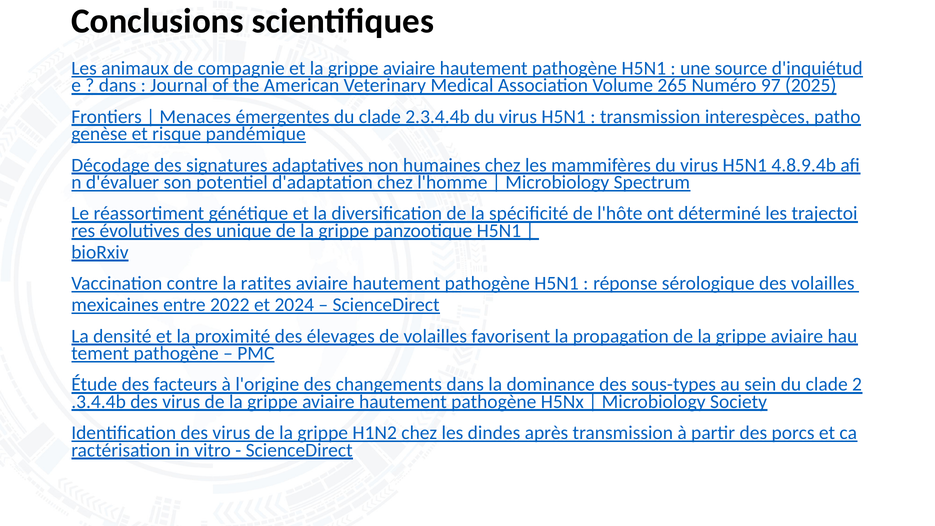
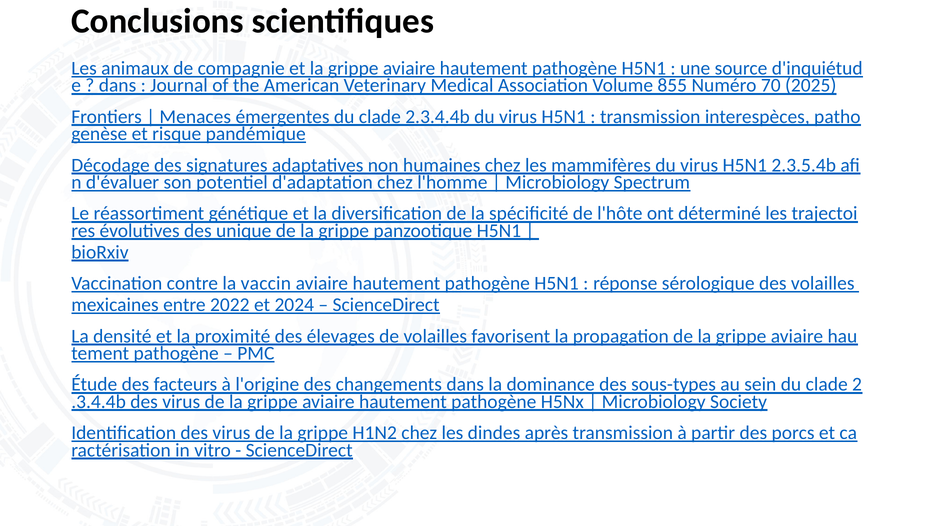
265: 265 -> 855
97: 97 -> 70
4.8.9.4b: 4.8.9.4b -> 2.3.5.4b
ratites: ratites -> vaccin
